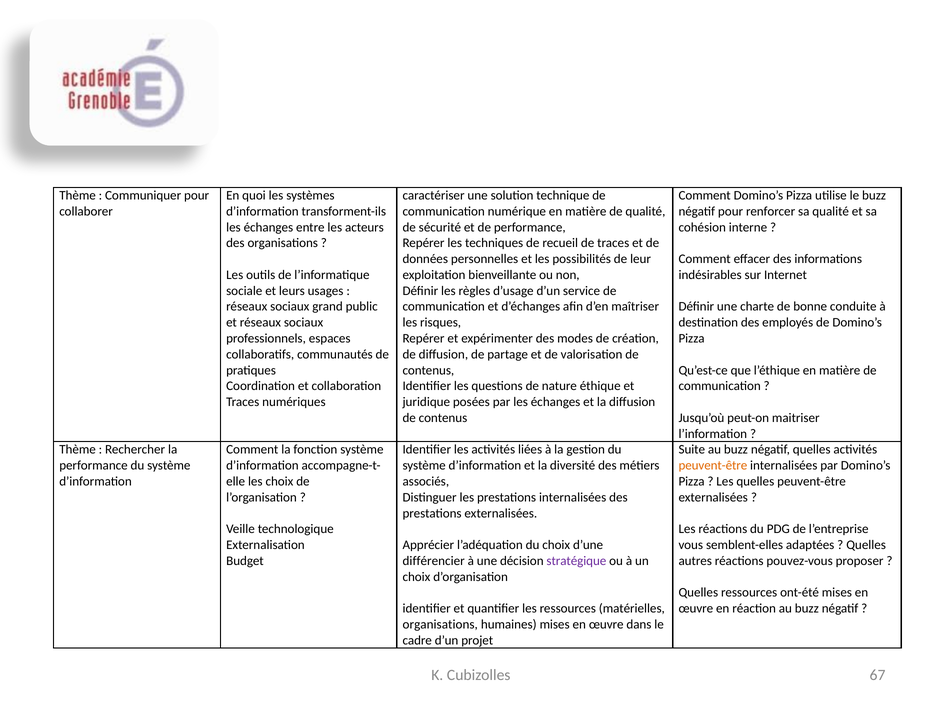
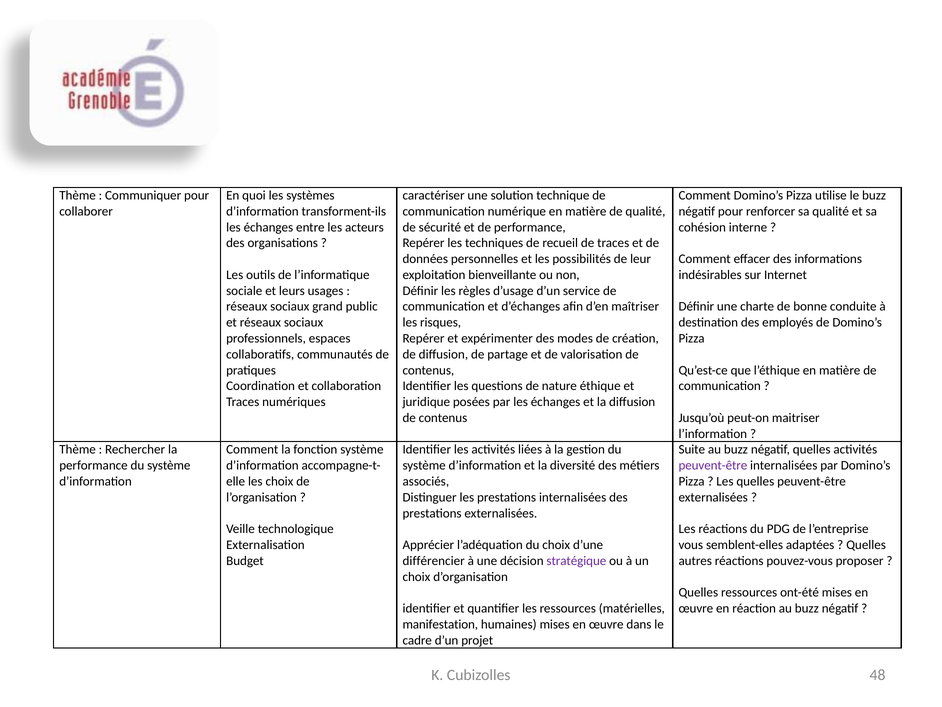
peuvent-être at (713, 465) colour: orange -> purple
organisations at (440, 624): organisations -> manifestation
67: 67 -> 48
